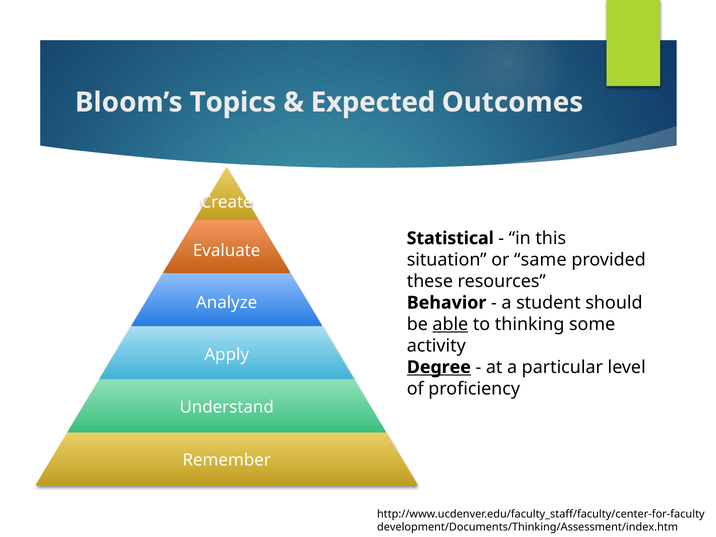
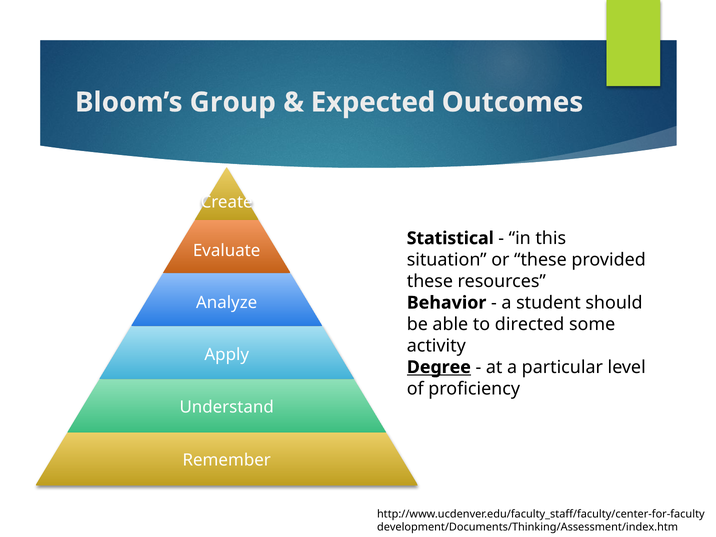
Topics: Topics -> Group
or same: same -> these
able underline: present -> none
thinking: thinking -> directed
